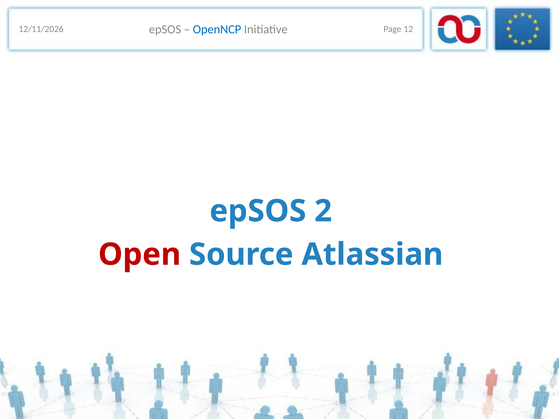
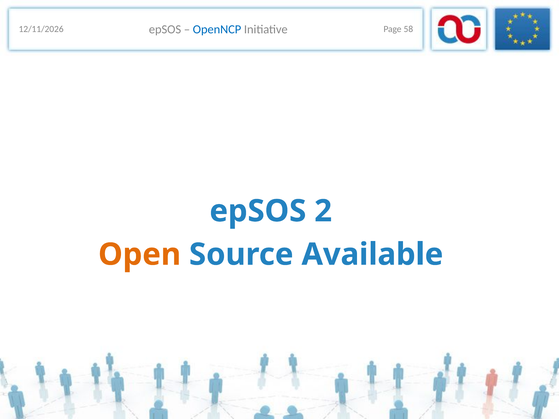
12: 12 -> 58
Open colour: red -> orange
Atlassian: Atlassian -> Available
